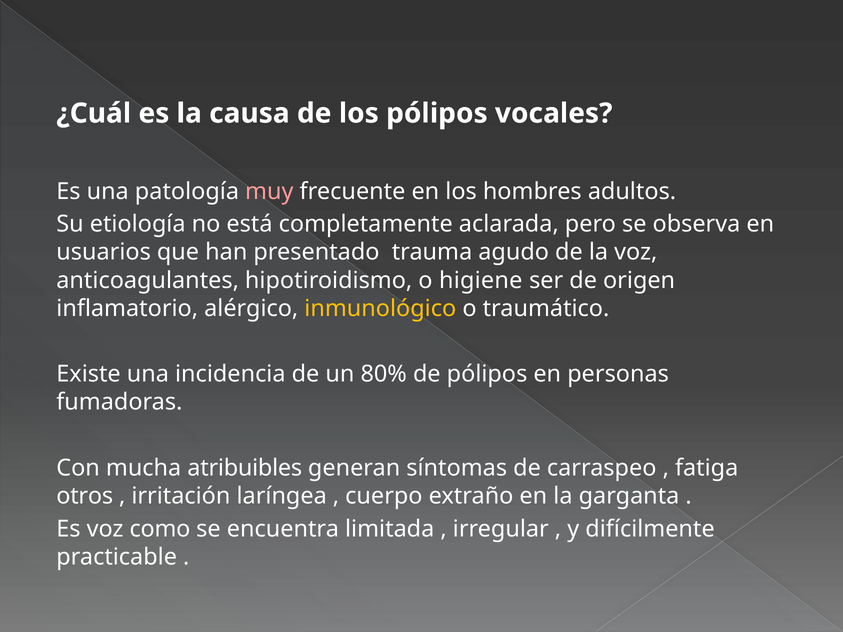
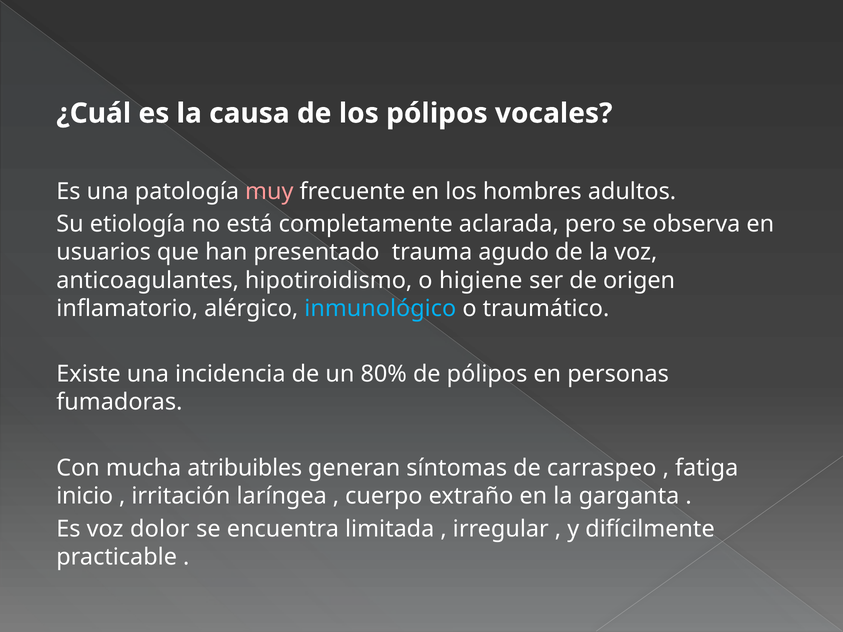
inmunológico colour: yellow -> light blue
otros: otros -> inicio
como: como -> dolor
